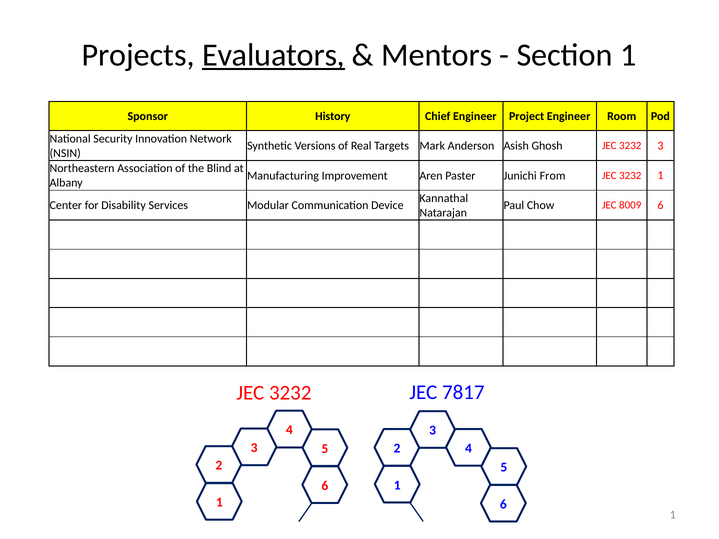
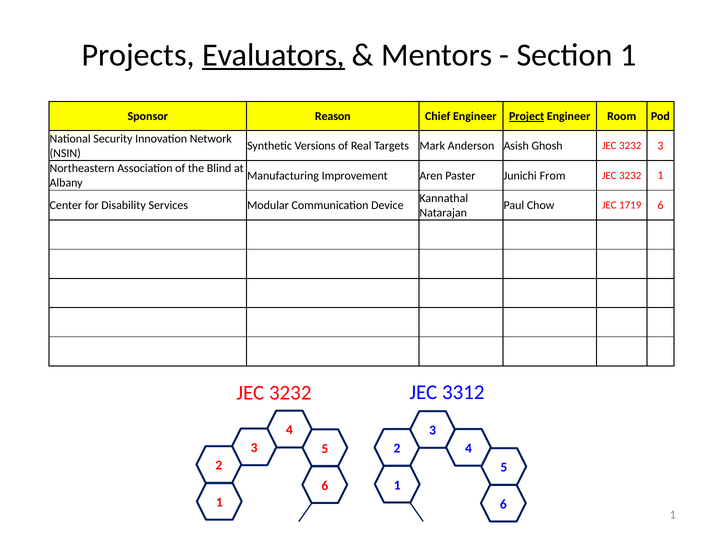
History: History -> Reason
Project underline: none -> present
8009: 8009 -> 1719
7817: 7817 -> 3312
